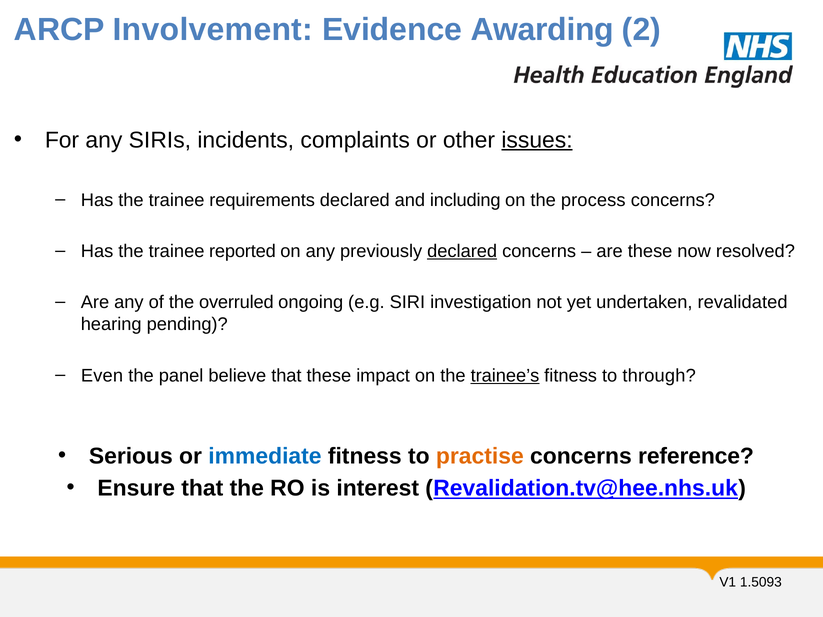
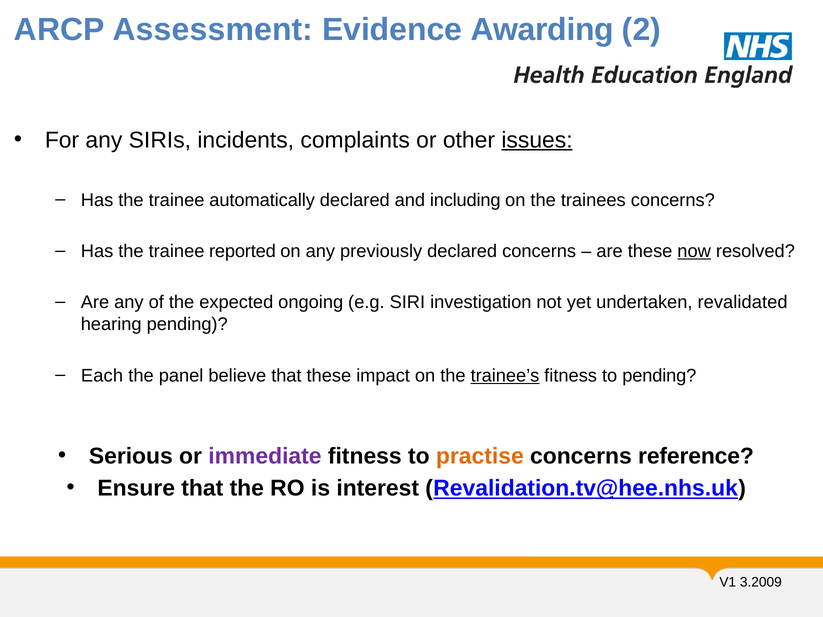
Involvement: Involvement -> Assessment
requirements: requirements -> automatically
process: process -> trainees
declared at (462, 251) underline: present -> none
now underline: none -> present
overruled: overruled -> expected
Even: Even -> Each
to through: through -> pending
immediate colour: blue -> purple
1.5093: 1.5093 -> 3.2009
